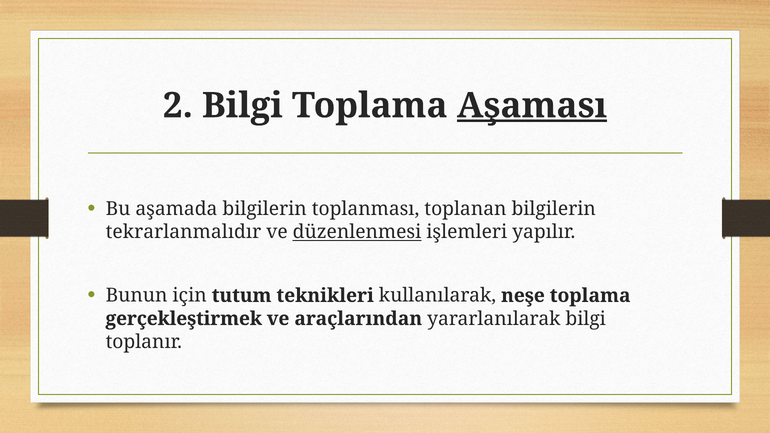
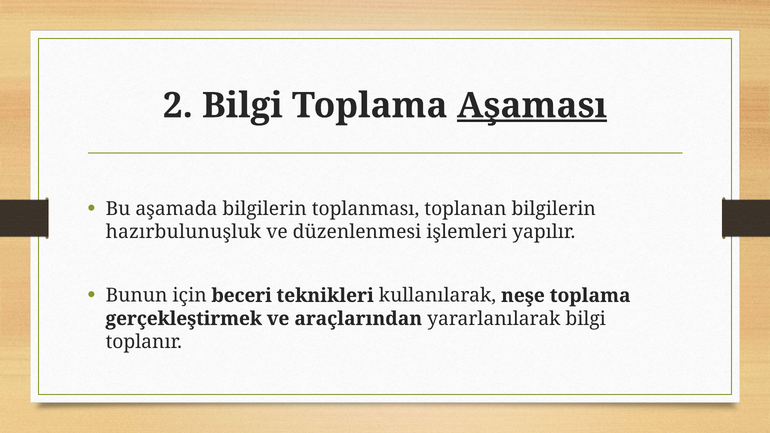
tekrarlanmalıdır: tekrarlanmalıdır -> hazırbulunuşluk
düzenlenmesi underline: present -> none
tutum: tutum -> beceri
